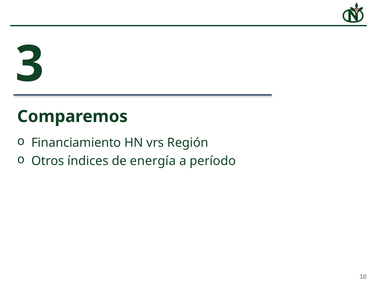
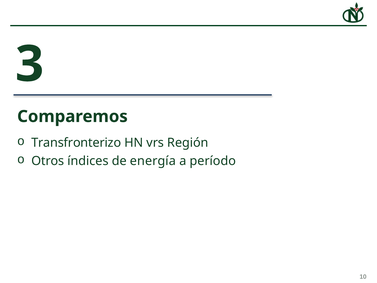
Financiamiento: Financiamiento -> Transfronterizo
